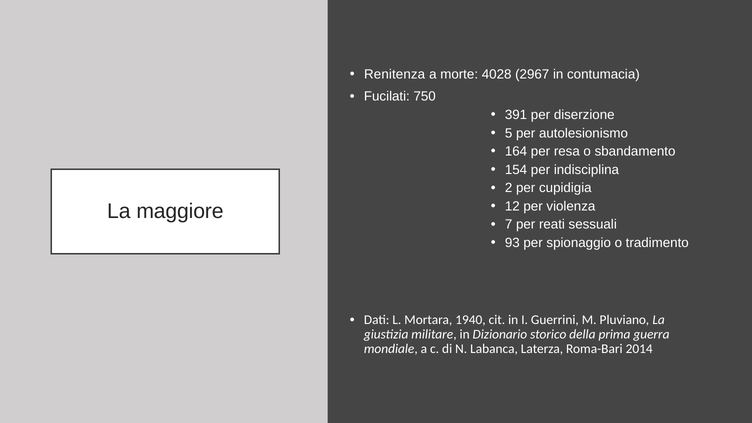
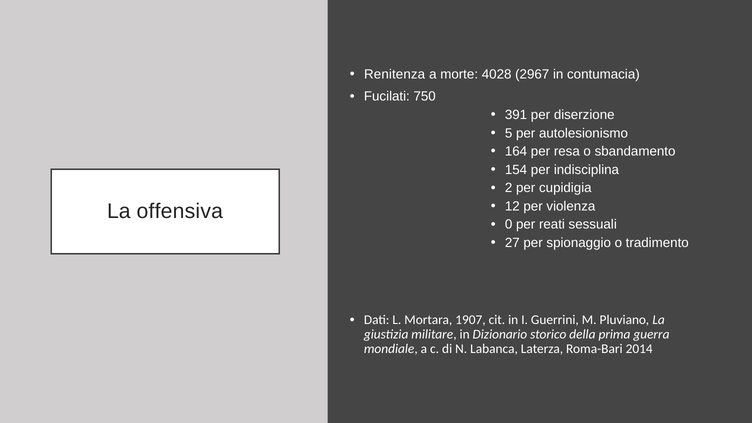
maggiore: maggiore -> offensiva
7: 7 -> 0
93: 93 -> 27
1940: 1940 -> 1907
